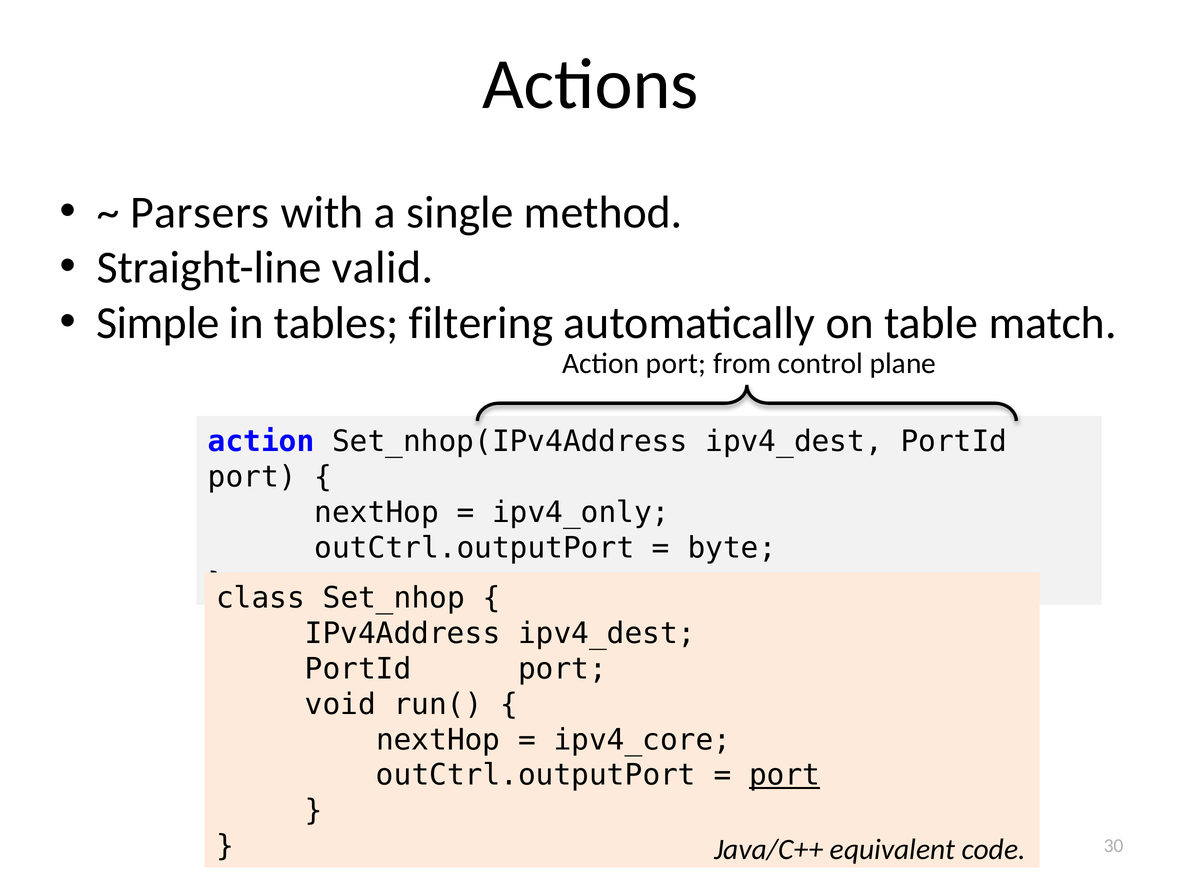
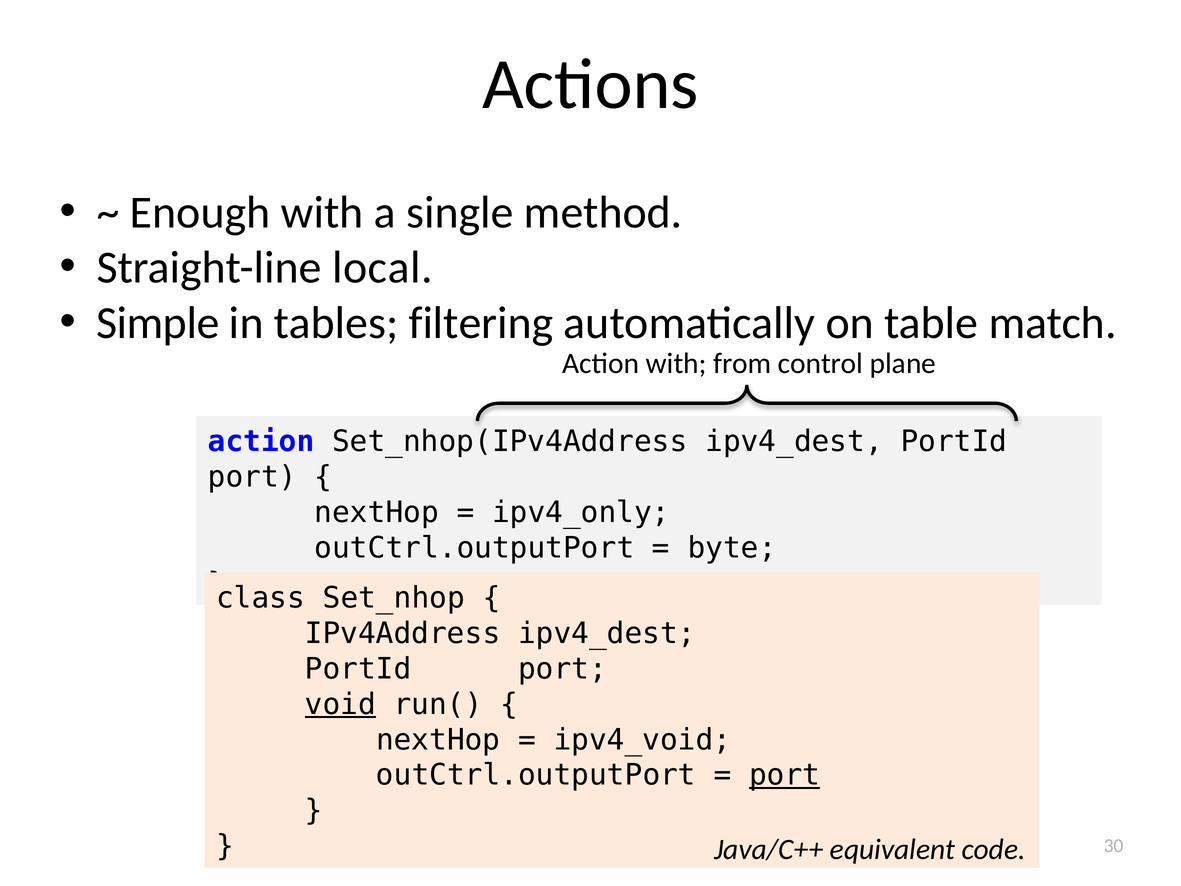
Parsers: Parsers -> Enough
valid: valid -> local
Action port: port -> with
void underline: none -> present
ipv4_core: ipv4_core -> ipv4_void
